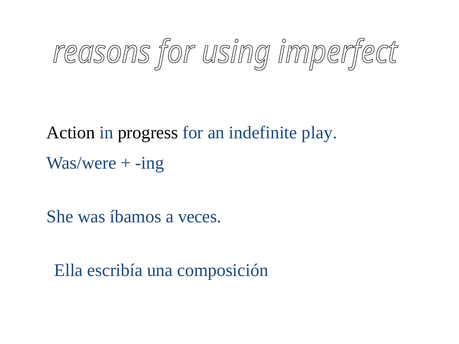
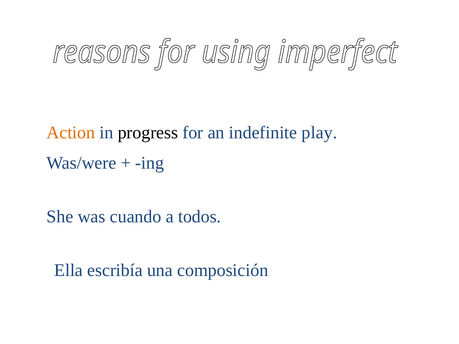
Action colour: black -> orange
íbamos: íbamos -> cuando
veces: veces -> todos
